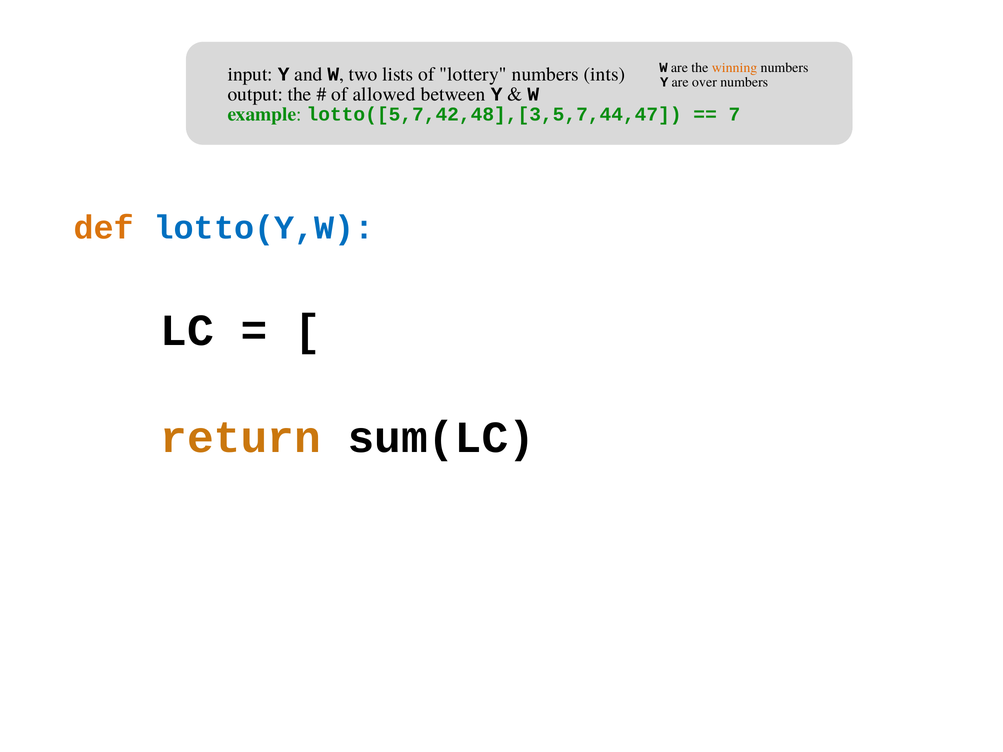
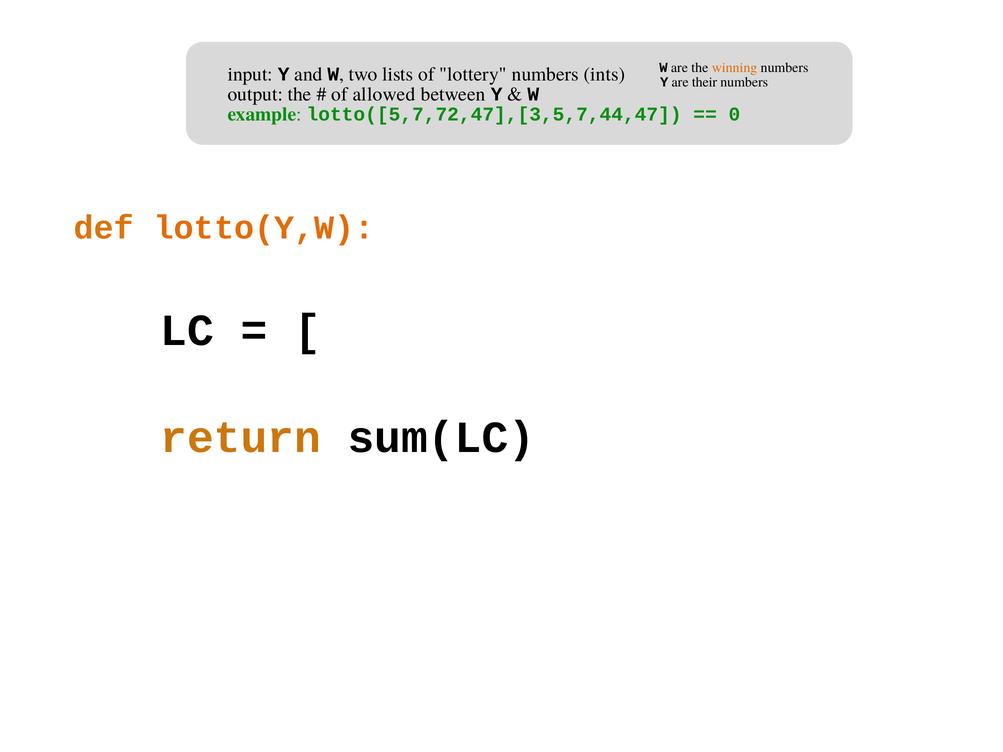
over: over -> their
lotto([5,7,42,48],[3,5,7,44,47: lotto([5,7,42,48],[3,5,7,44,47 -> lotto([5,7,72,47],[3,5,7,44,47
7: 7 -> 0
lotto(Y,W colour: blue -> orange
